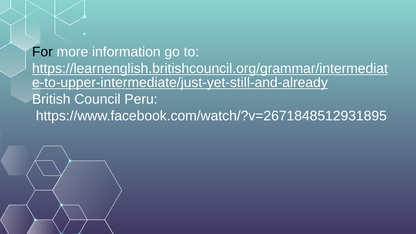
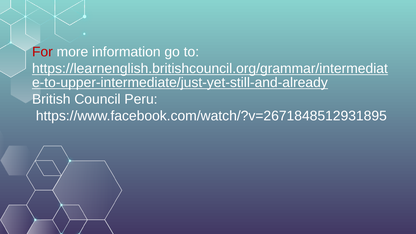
For colour: black -> red
